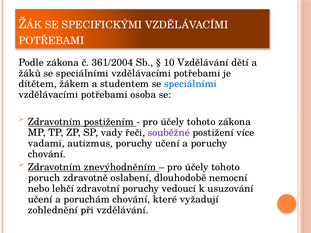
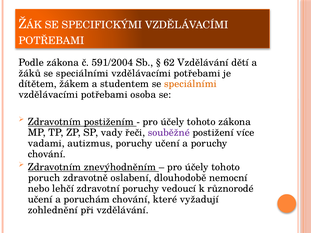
361/2004: 361/2004 -> 591/2004
10: 10 -> 62
speciálními at (190, 84) colour: blue -> orange
usuzování: usuzování -> různorodé
